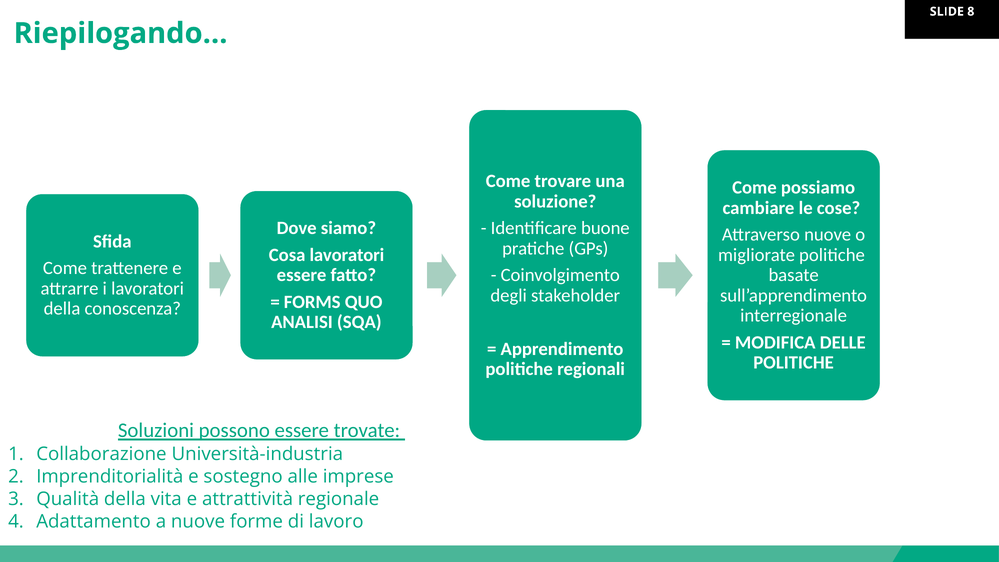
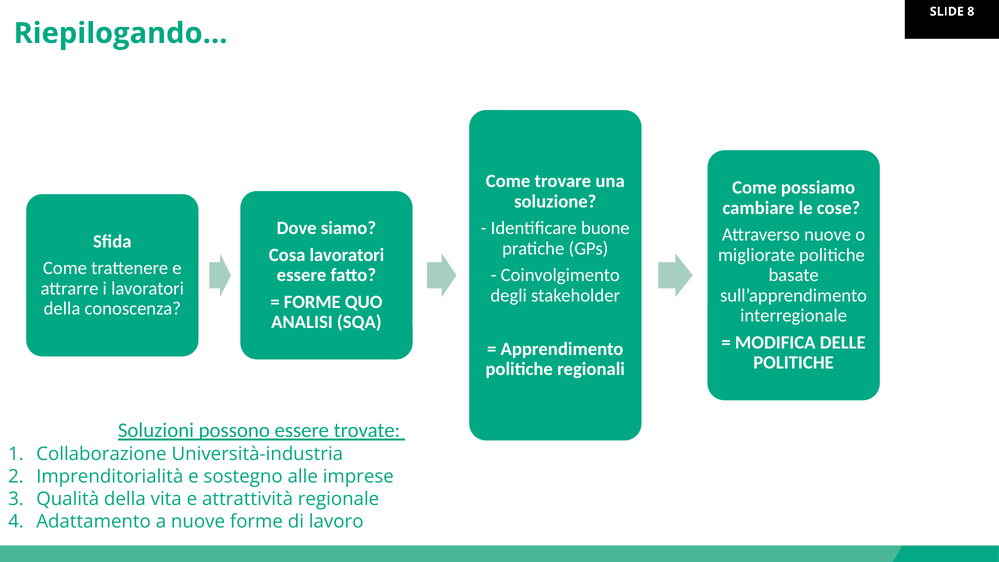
FORMS at (312, 302): FORMS -> FORME
